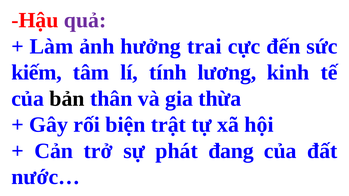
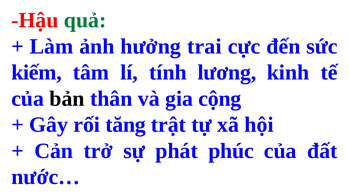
quả colour: purple -> green
thừa: thừa -> cộng
biện: biện -> tăng
đang: đang -> phúc
